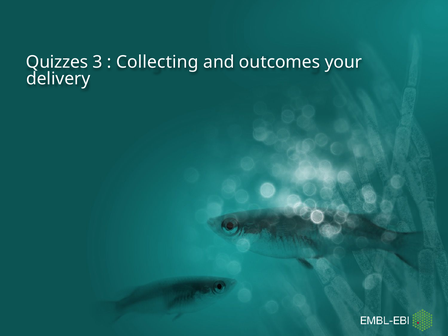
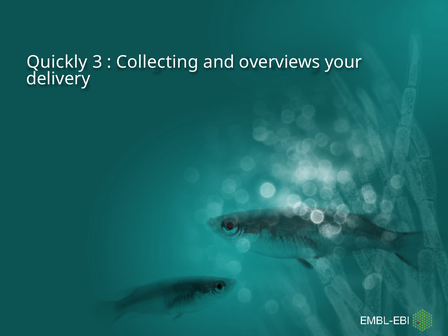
Quizzes: Quizzes -> Quickly
outcomes: outcomes -> overviews
